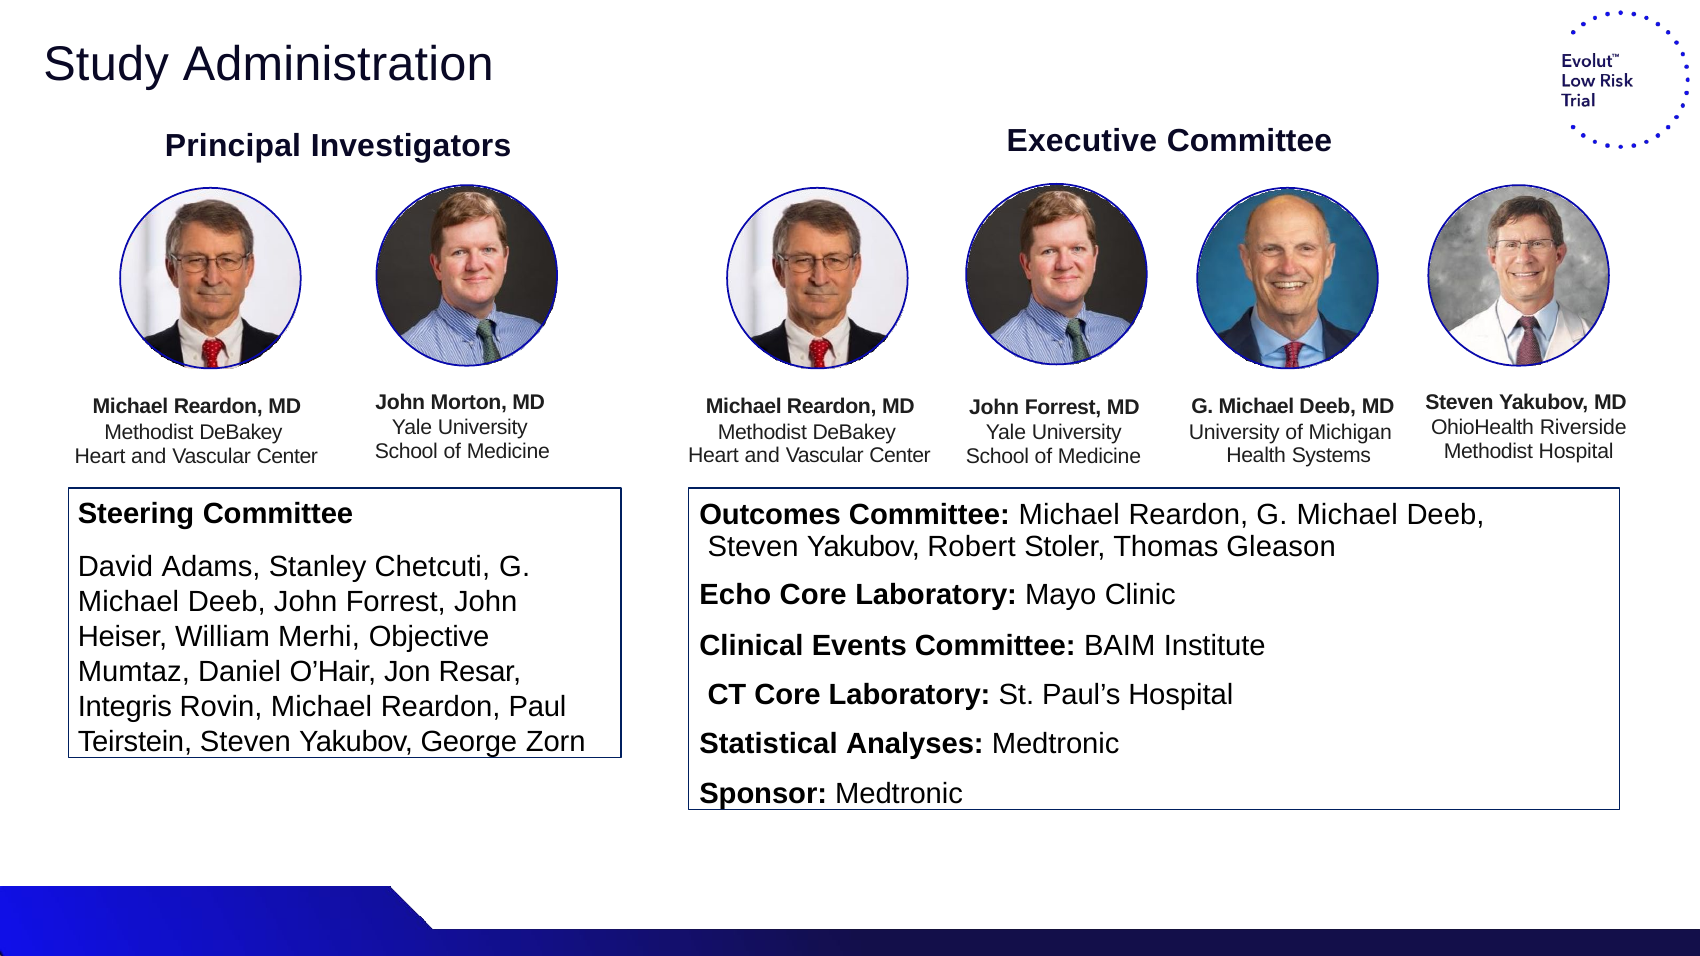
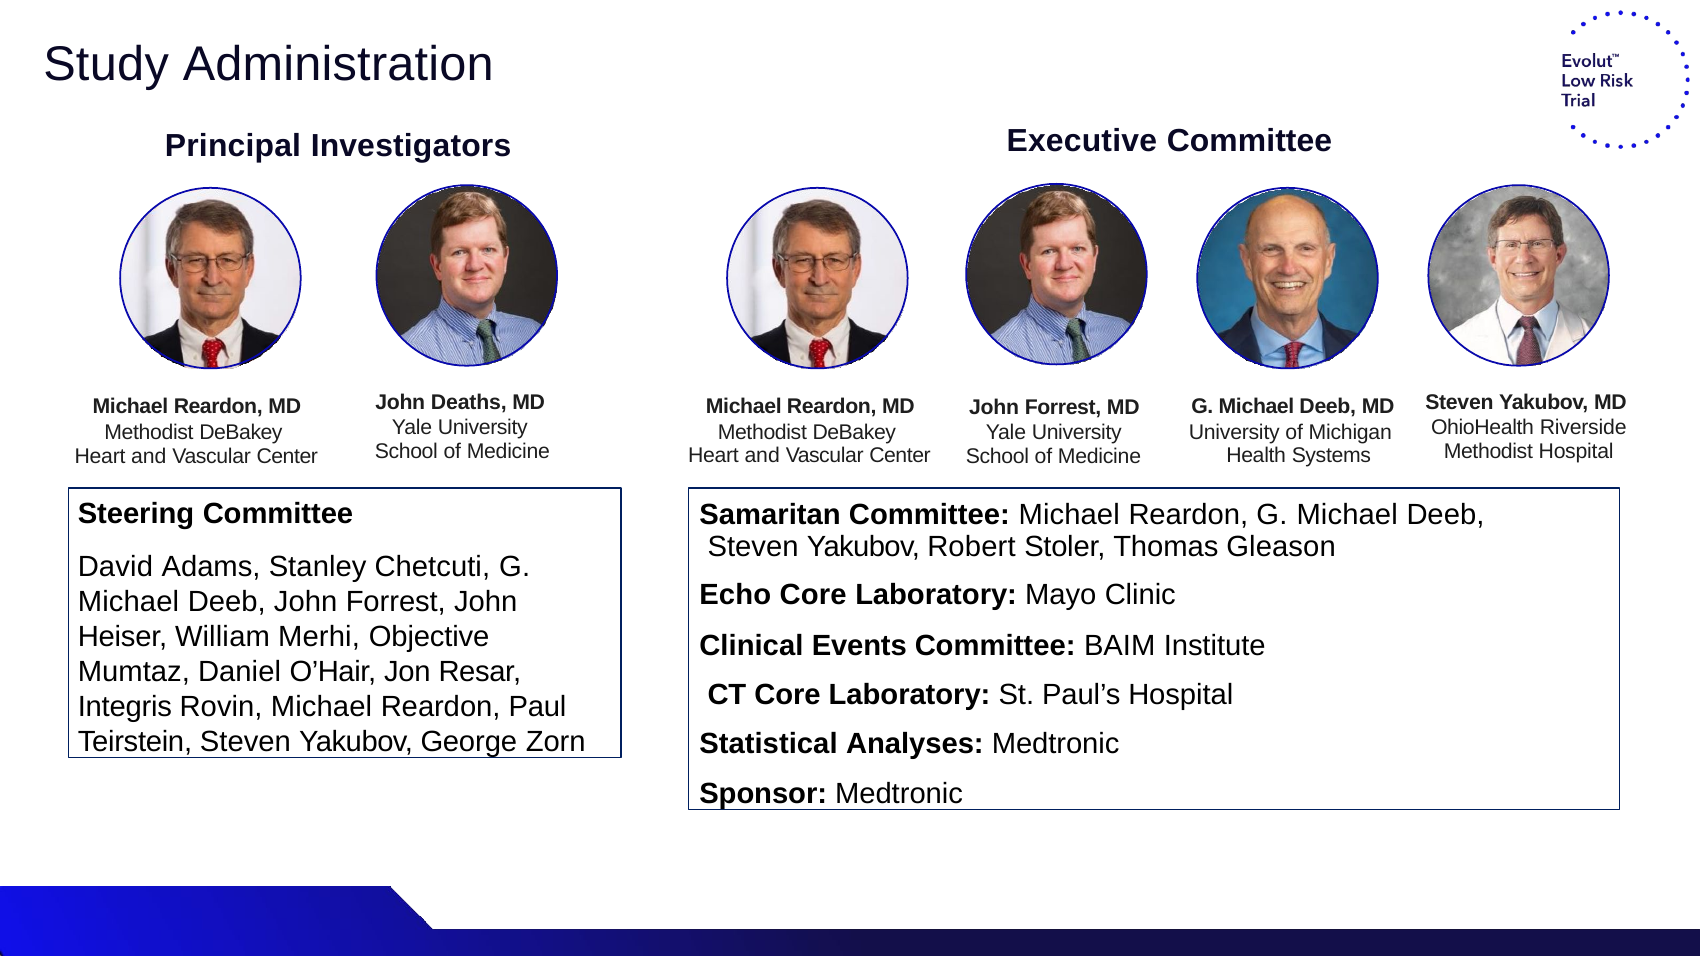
Morton: Morton -> Deaths
Outcomes: Outcomes -> Samaritan
